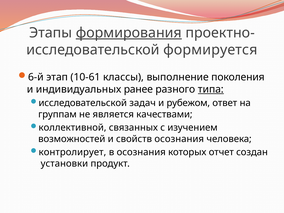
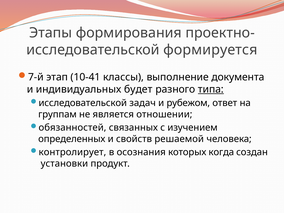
формирования underline: present -> none
6-й: 6-й -> 7-й
10-61: 10-61 -> 10-41
поколения: поколения -> документа
ранее: ранее -> будет
качествами: качествами -> отношении
коллективной: коллективной -> обязанностей
возможностей: возможностей -> определенных
свойств осознания: осознания -> решаемой
отчет: отчет -> когда
